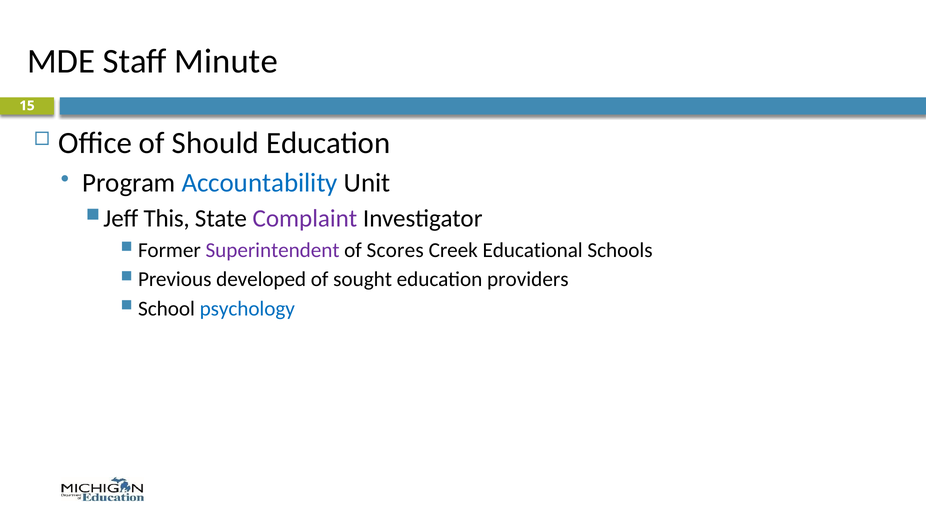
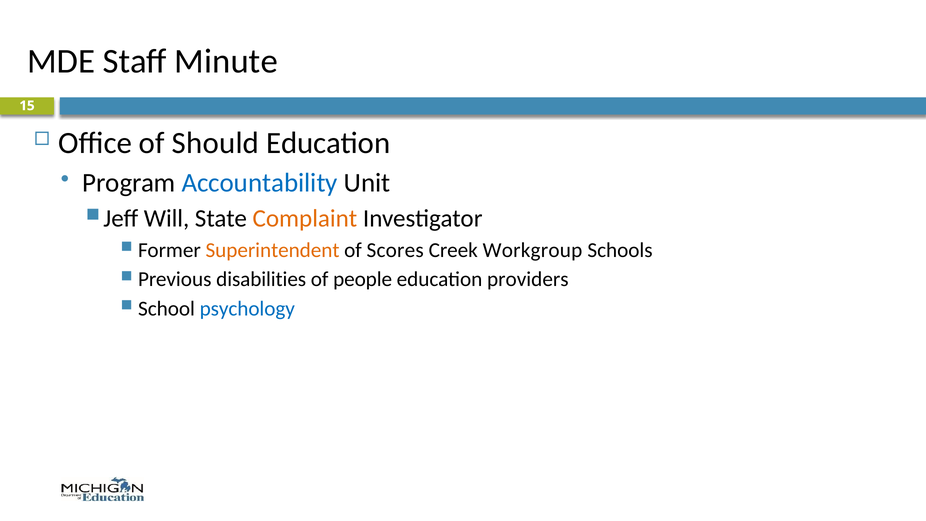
This: This -> Will
Complaint colour: purple -> orange
Superintendent colour: purple -> orange
Educational: Educational -> Workgroup
developed: developed -> disabilities
sought: sought -> people
